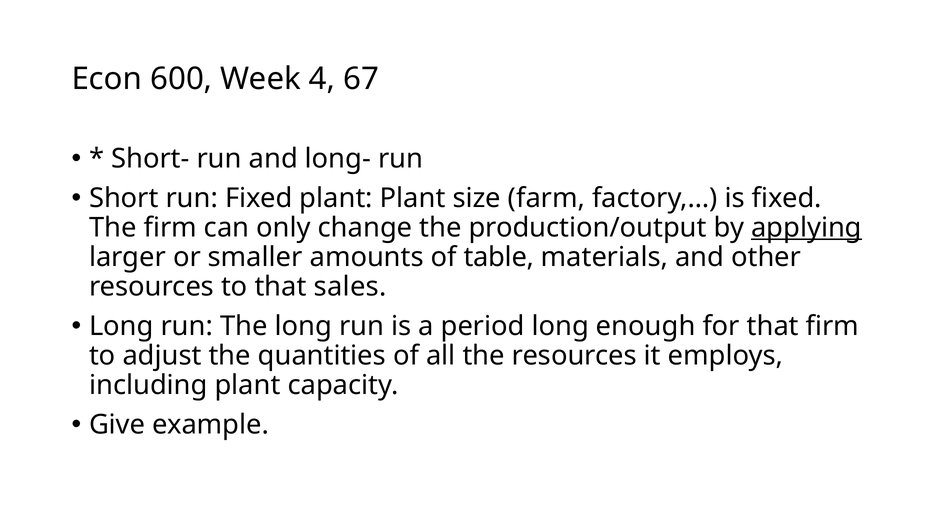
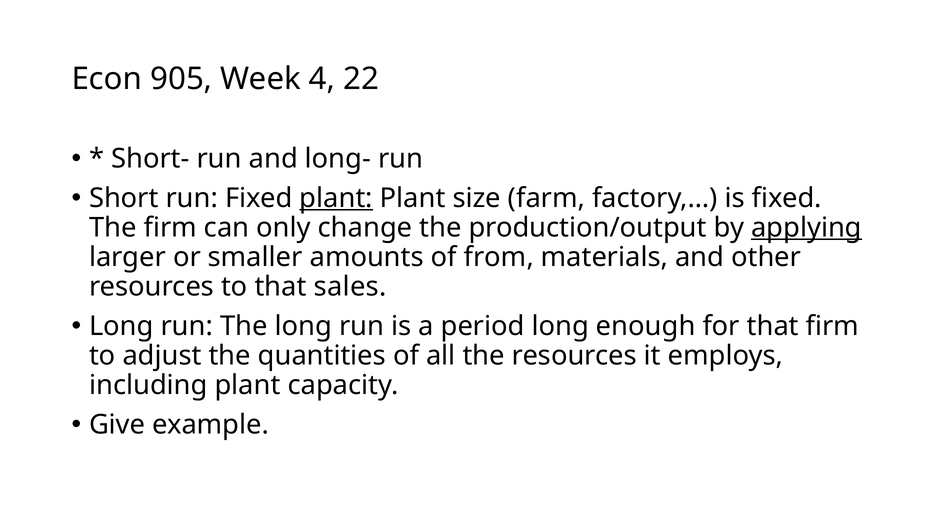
600: 600 -> 905
67: 67 -> 22
plant at (336, 198) underline: none -> present
table: table -> from
